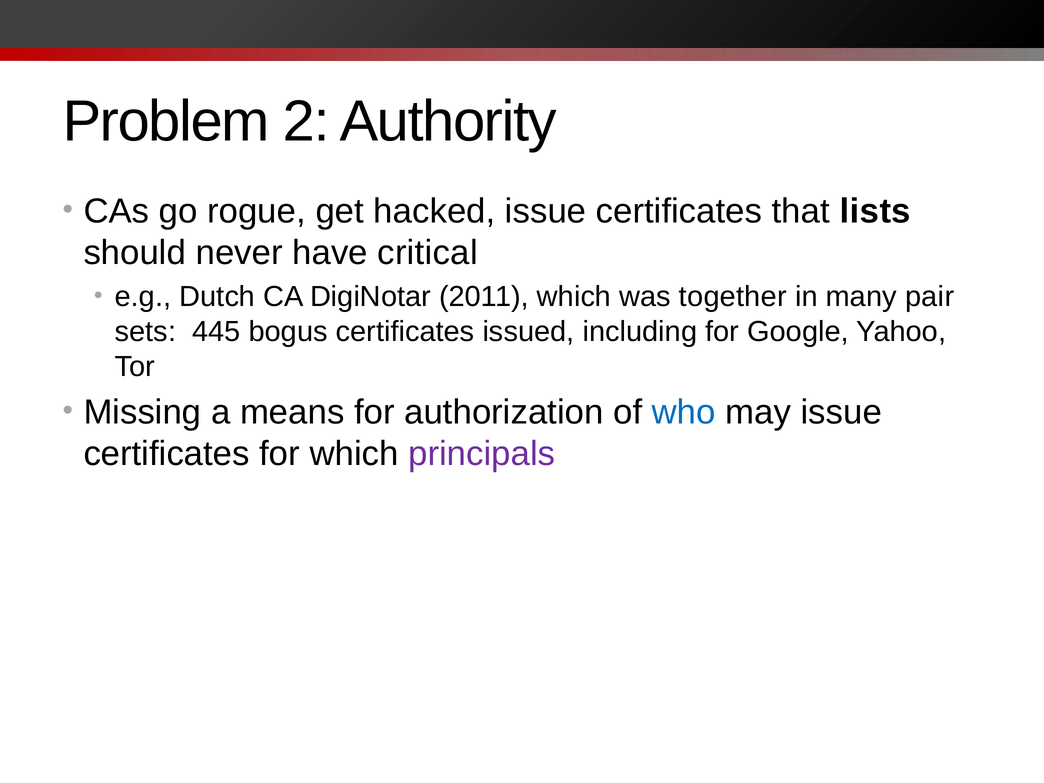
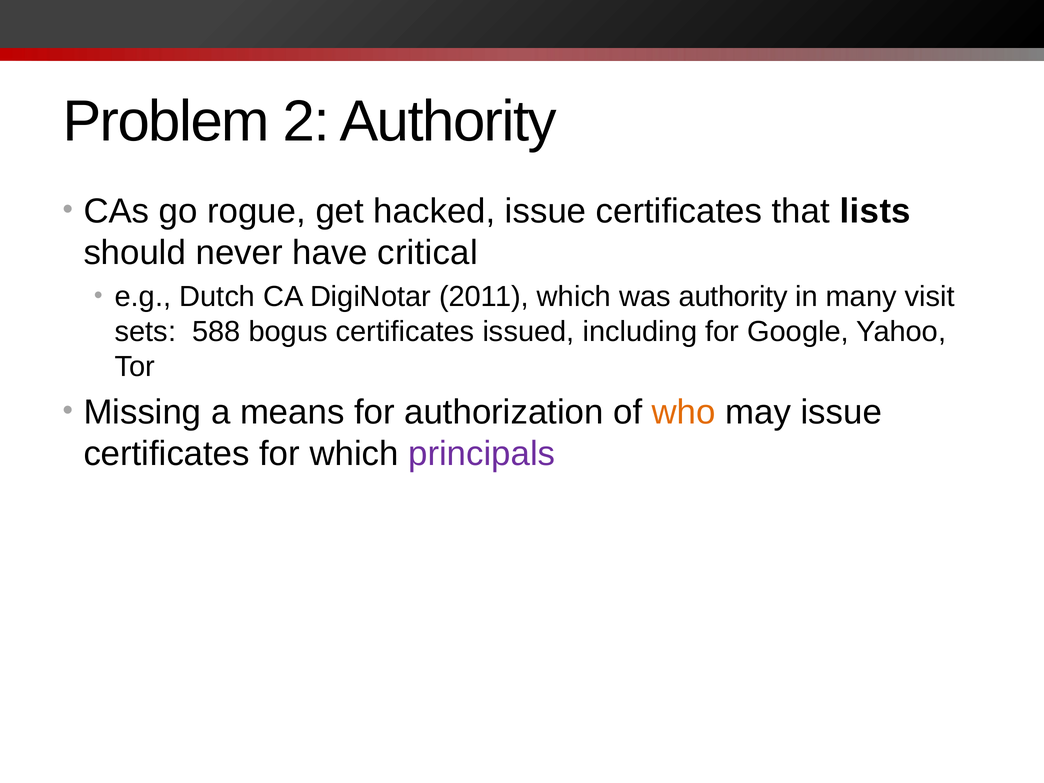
was together: together -> authority
pair: pair -> visit
445: 445 -> 588
who colour: blue -> orange
